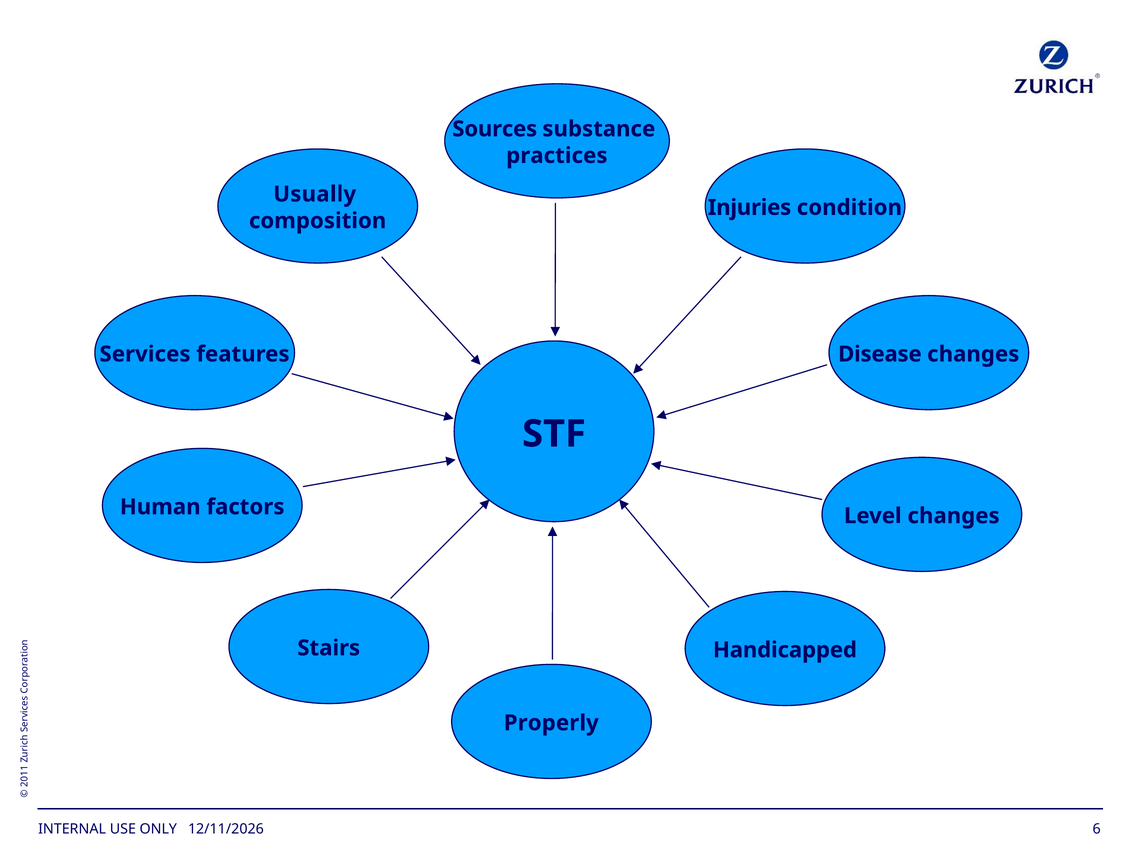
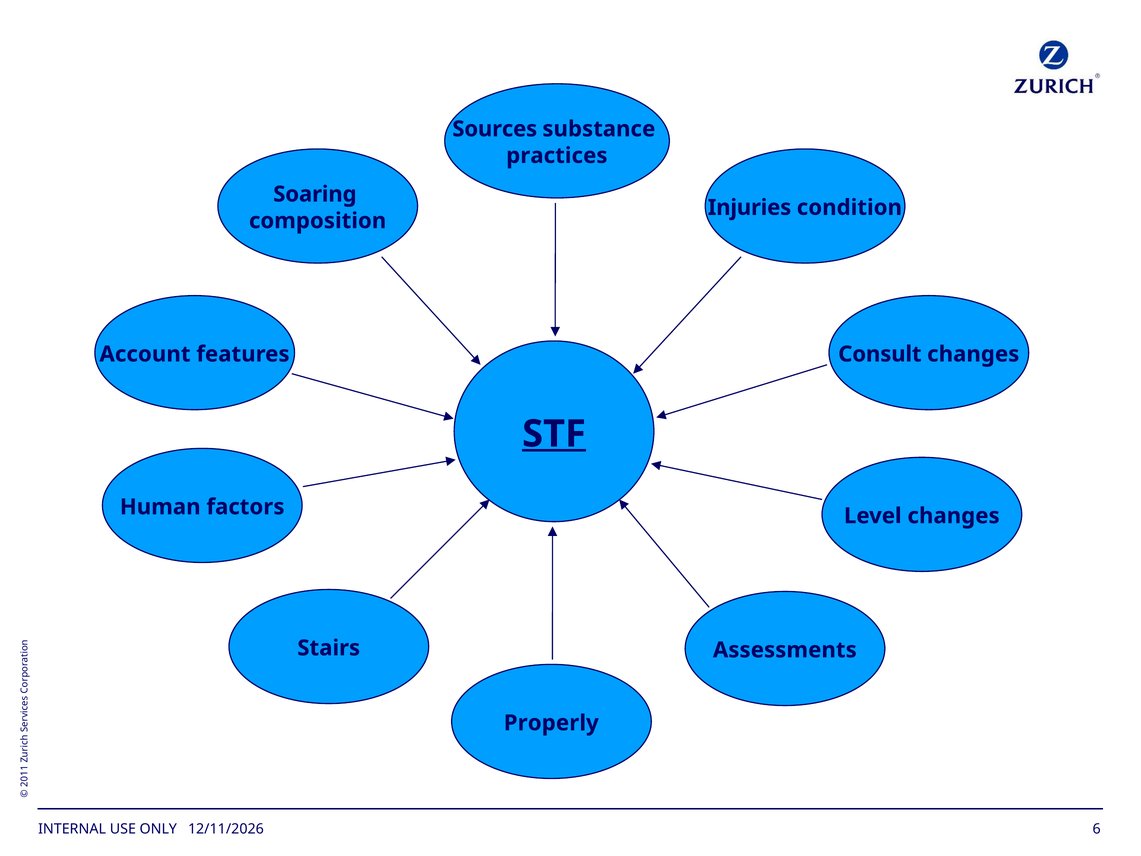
Usually: Usually -> Soaring
Services: Services -> Account
Disease: Disease -> Consult
STF underline: none -> present
Handicapped: Handicapped -> Assessments
